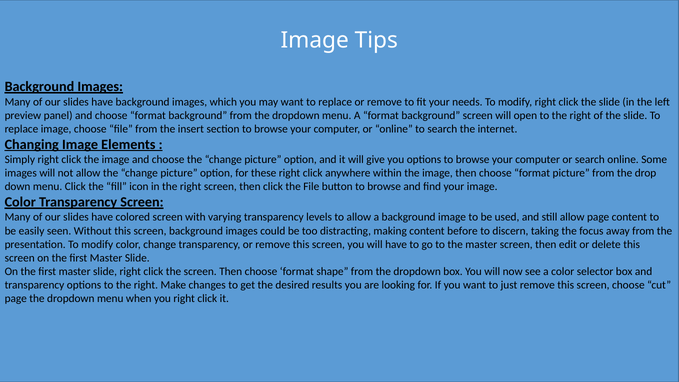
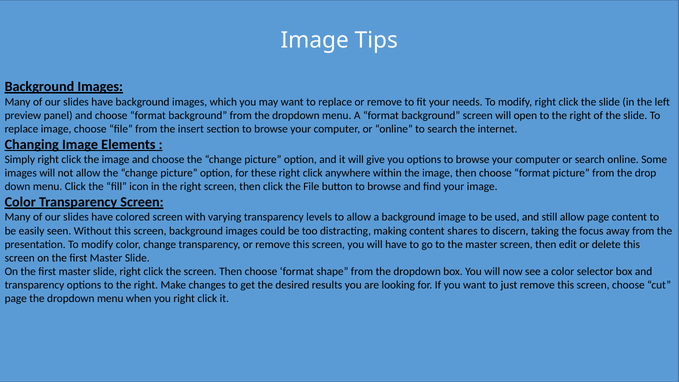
before: before -> shares
